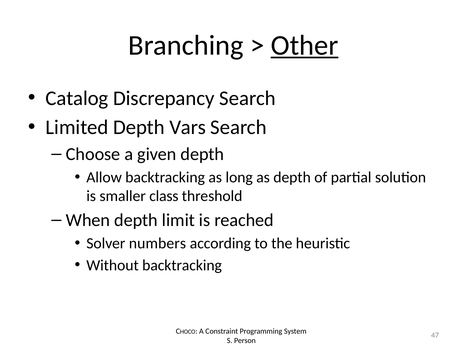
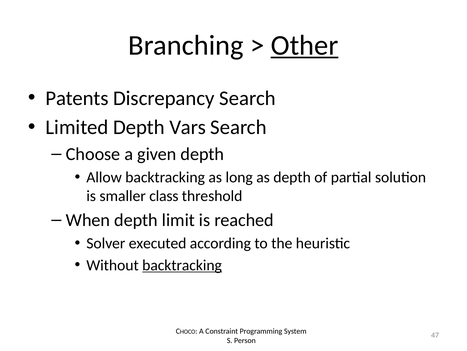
Catalog: Catalog -> Patents
numbers: numbers -> executed
backtracking at (182, 265) underline: none -> present
